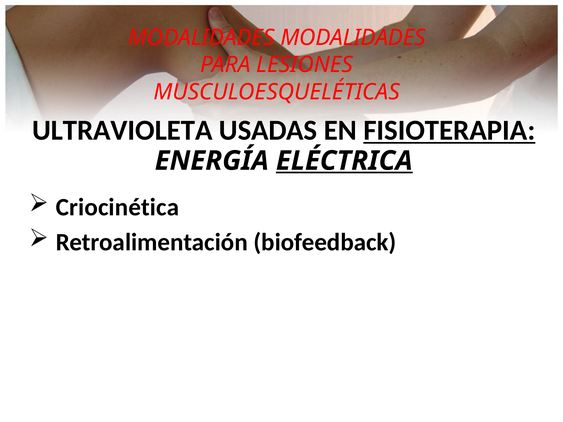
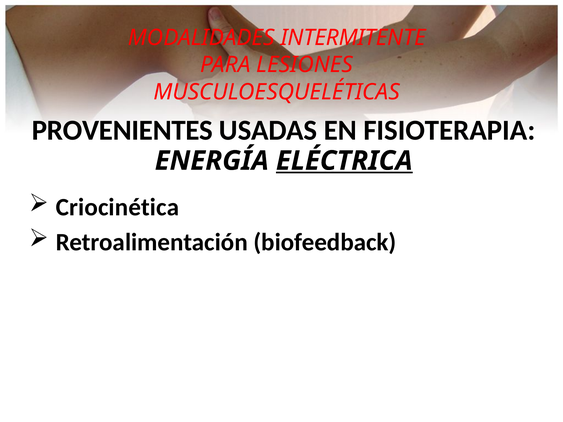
MODALIDADES MODALIDADES: MODALIDADES -> INTERMITENTE
ULTRAVIOLETA: ULTRAVIOLETA -> PROVENIENTES
FISIOTERAPIA underline: present -> none
